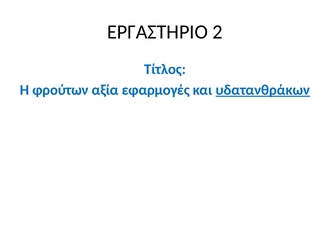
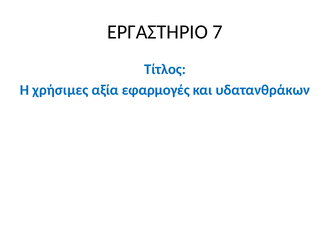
2: 2 -> 7
φρούτων: φρούτων -> χρήσιμες
υδατανθράκων underline: present -> none
